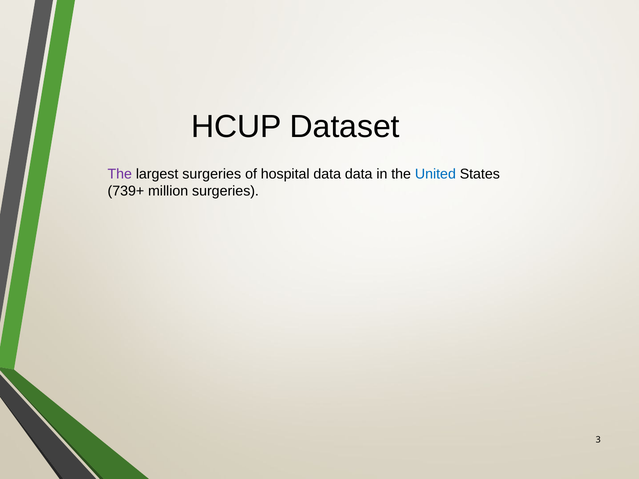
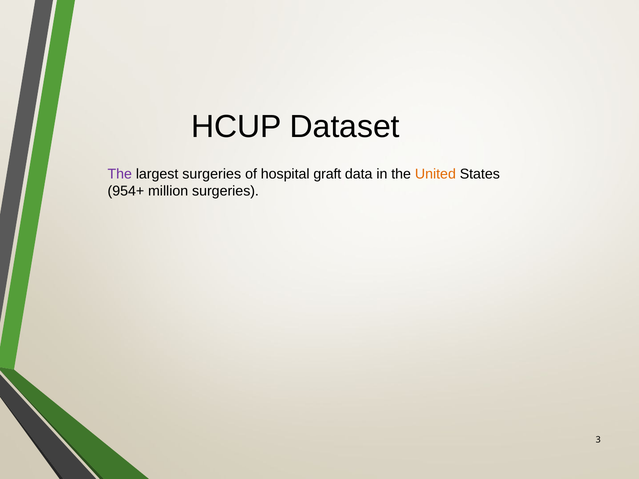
hospital data: data -> graft
United colour: blue -> orange
739+: 739+ -> 954+
